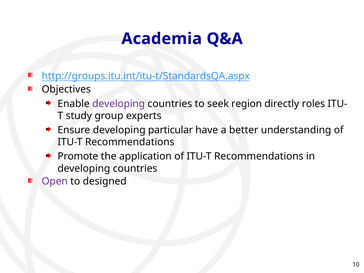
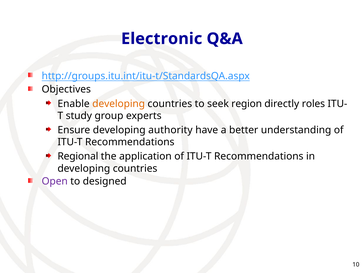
Academia: Academia -> Electronic
developing at (119, 104) colour: purple -> orange
particular: particular -> authority
Promote: Promote -> Regional
